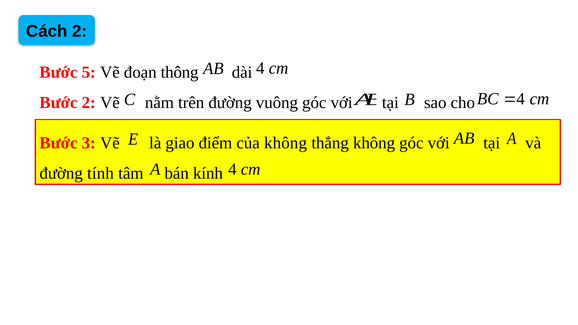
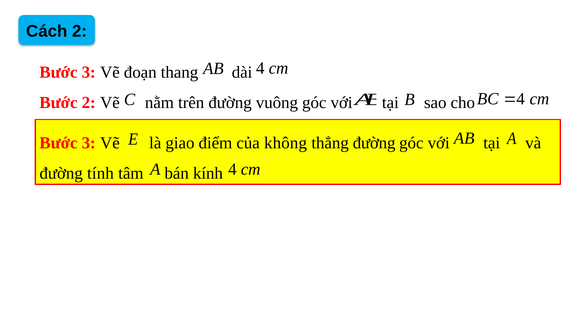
5 at (89, 72): 5 -> 3
thông: thông -> thang
thẳng không: không -> đường
